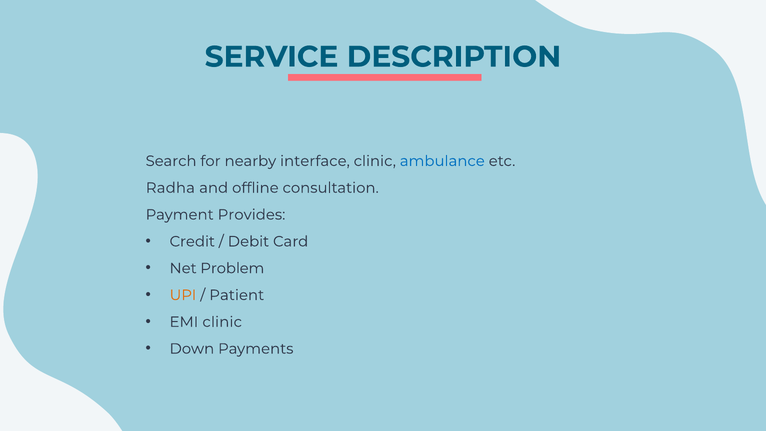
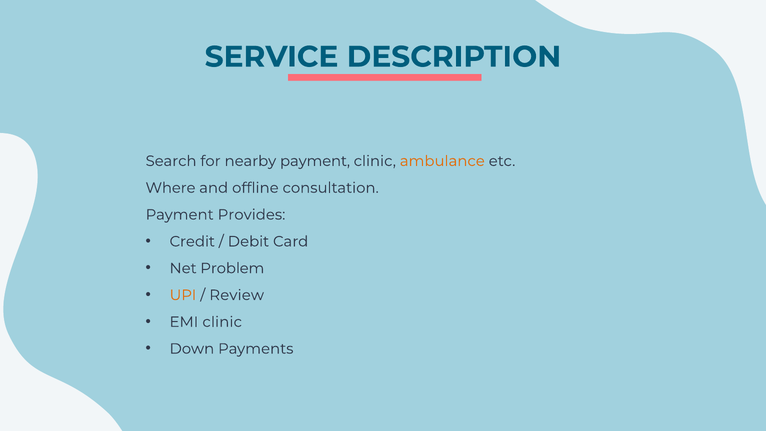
nearby interface: interface -> payment
ambulance colour: blue -> orange
Radha: Radha -> Where
Patient: Patient -> Review
